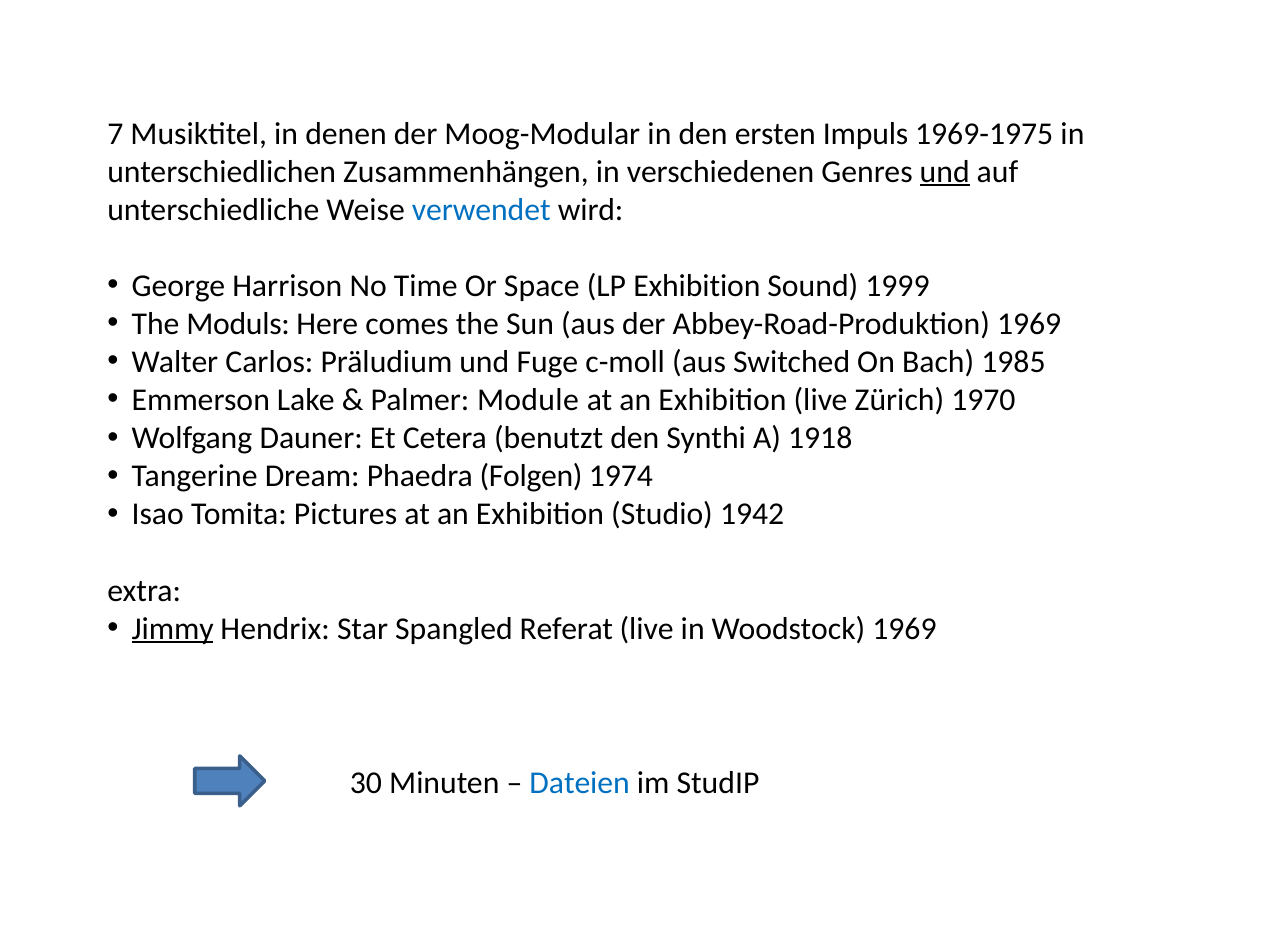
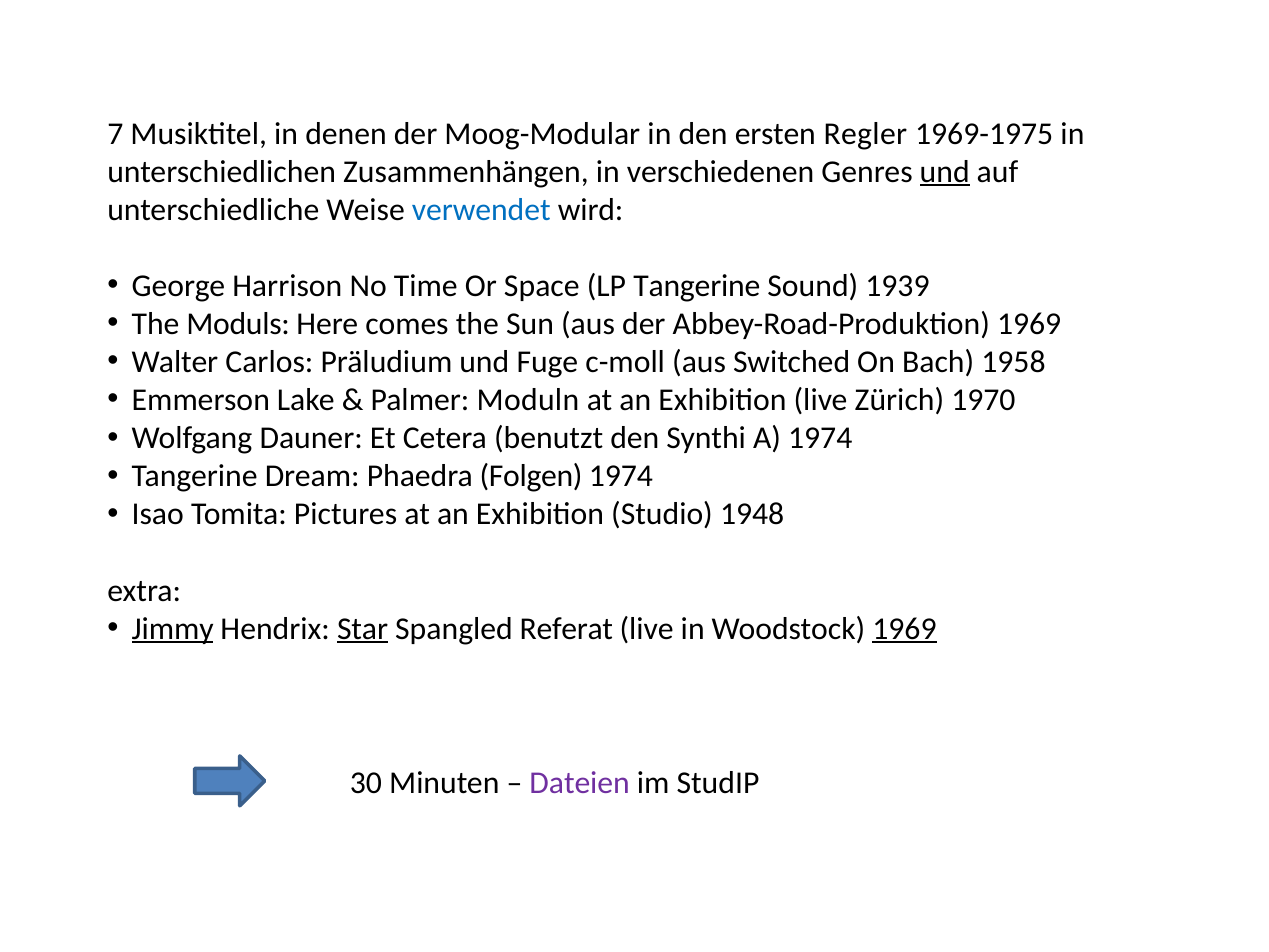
Impuls: Impuls -> Regler
LP Exhibition: Exhibition -> Tangerine
1999: 1999 -> 1939
1985: 1985 -> 1958
Module: Module -> Moduln
A 1918: 1918 -> 1974
1942: 1942 -> 1948
Star underline: none -> present
1969 at (904, 628) underline: none -> present
Dateien colour: blue -> purple
